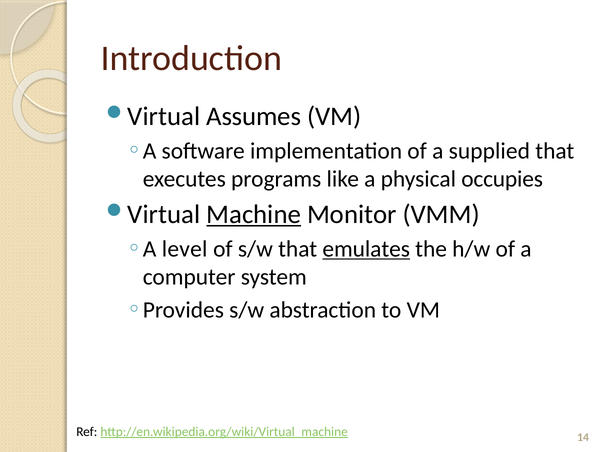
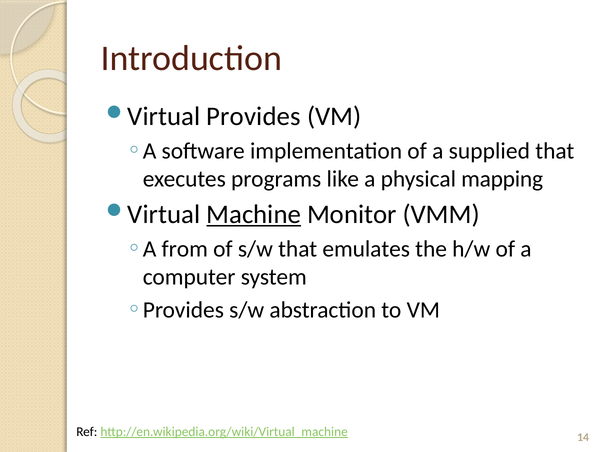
Assumes: Assumes -> Provides
occupies: occupies -> mapping
level: level -> from
emulates underline: present -> none
